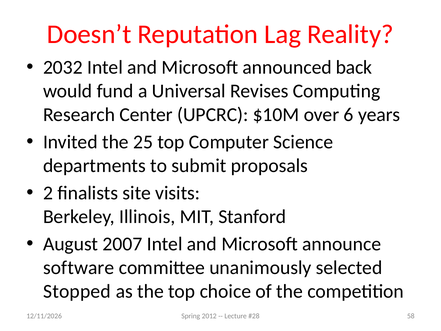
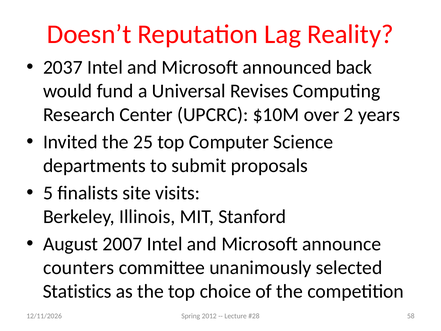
2032: 2032 -> 2037
6: 6 -> 2
2: 2 -> 5
software: software -> counters
Stopped: Stopped -> Statistics
